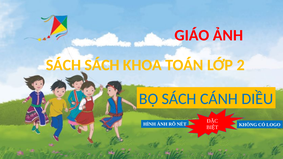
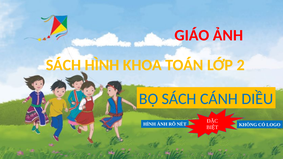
SÁCH SÁCH: SÁCH -> HÌNH
